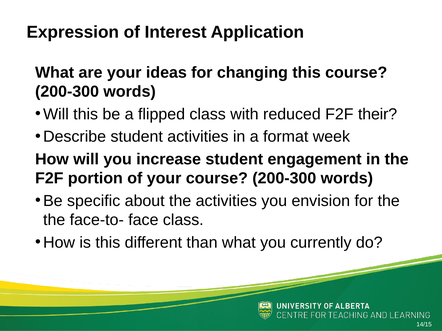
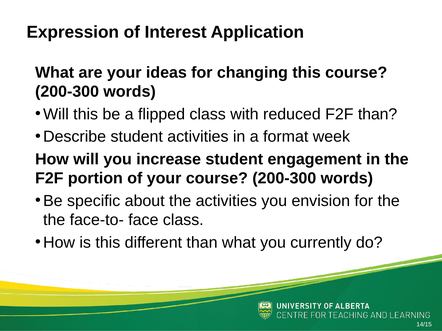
F2F their: their -> than
